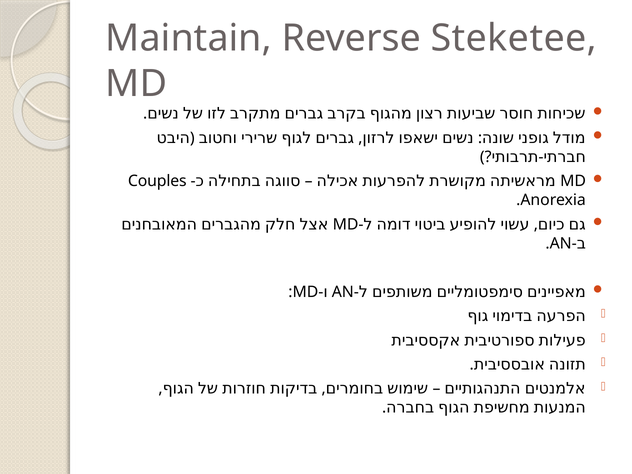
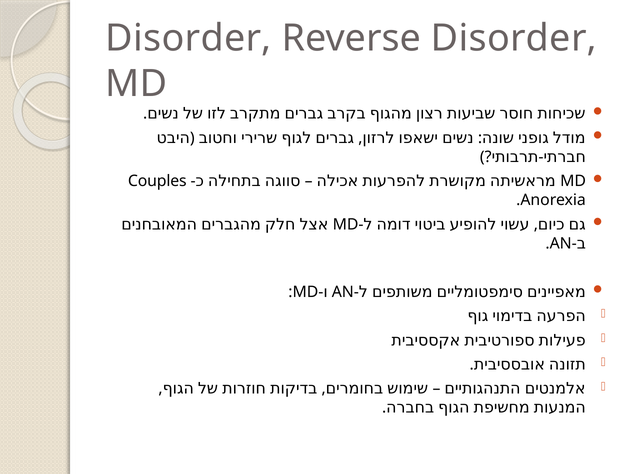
Maintain at (189, 38): Maintain -> Disorder
Reverse Steketee: Steketee -> Disorder
